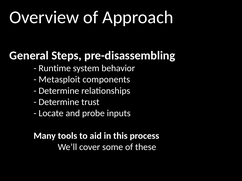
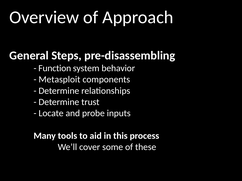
Runtime: Runtime -> Function
